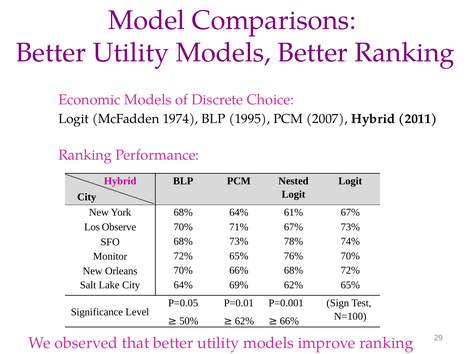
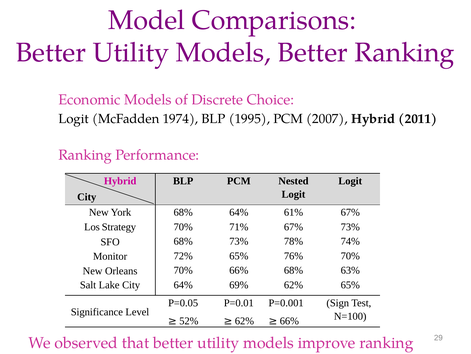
Observe: Observe -> Strategy
68% 72%: 72% -> 63%
50%: 50% -> 52%
